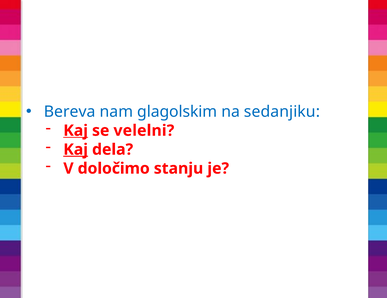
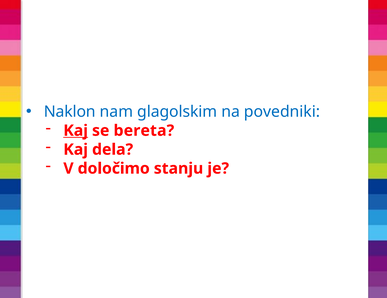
Bereva: Bereva -> Naklon
sedanjiku: sedanjiku -> povedniki
velelni: velelni -> bereta
Kaj at (76, 150) underline: present -> none
